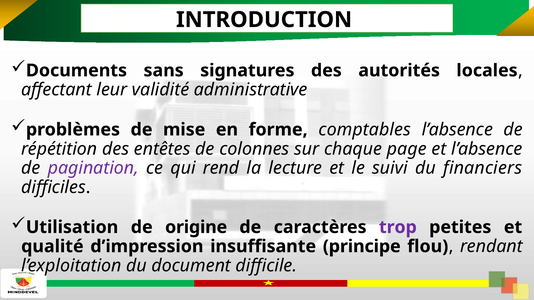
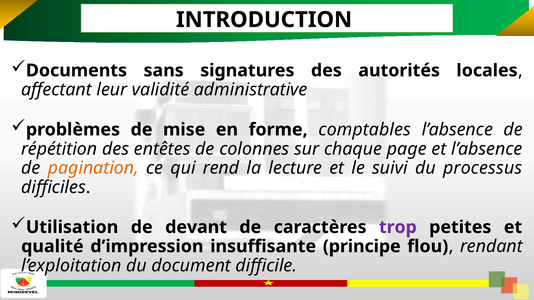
pagination colour: purple -> orange
financiers: financiers -> processus
origine: origine -> devant
